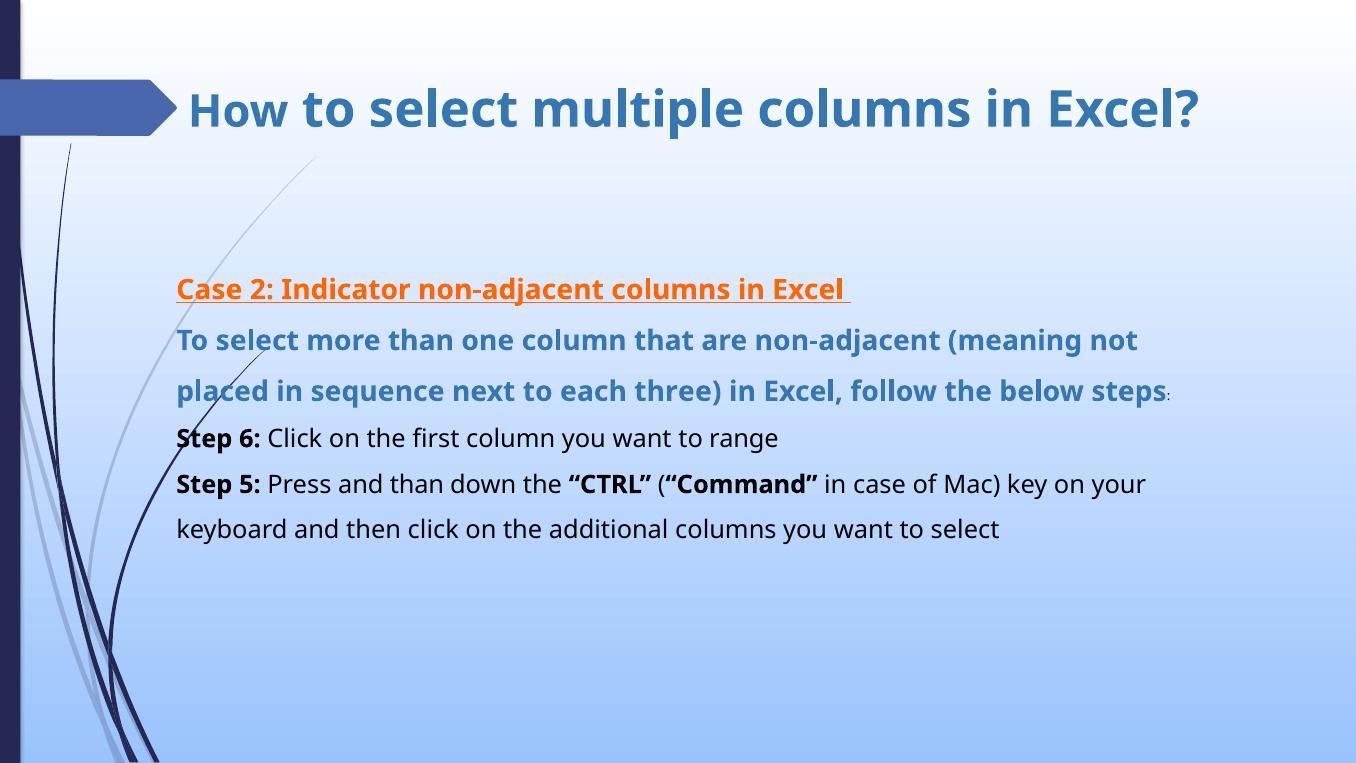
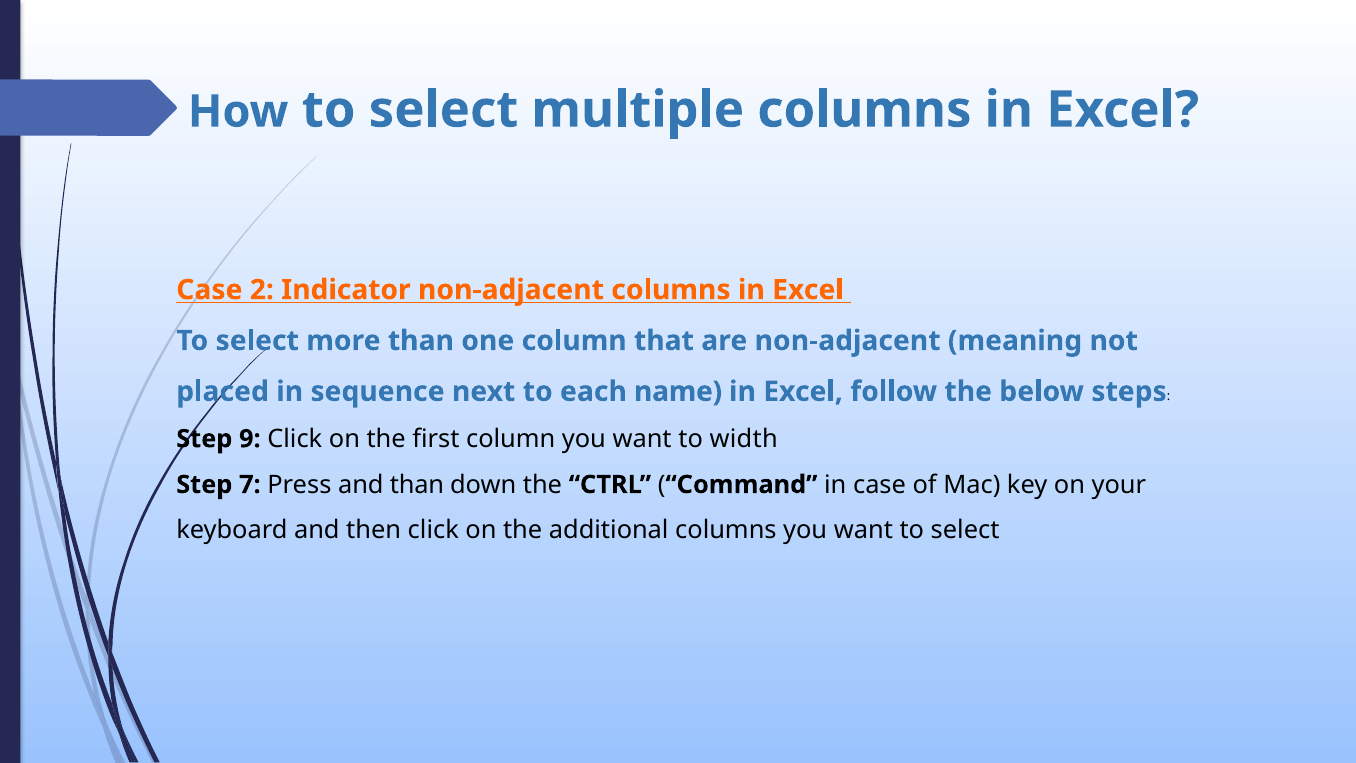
three: three -> name
6: 6 -> 9
range: range -> width
5: 5 -> 7
